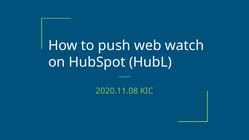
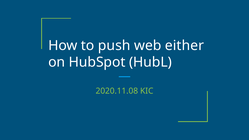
watch: watch -> either
